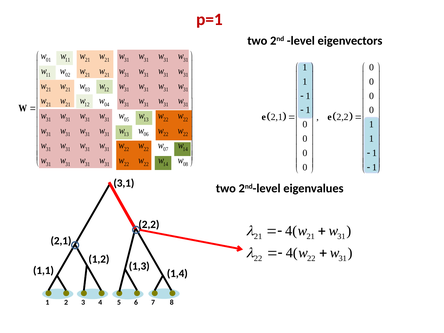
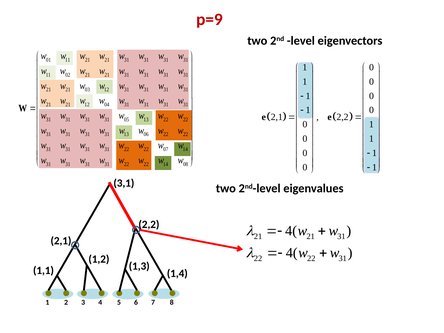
p=1: p=1 -> p=9
